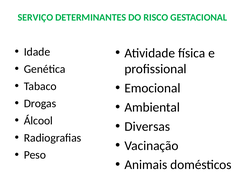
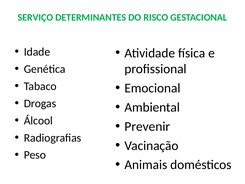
Diversas: Diversas -> Prevenir
